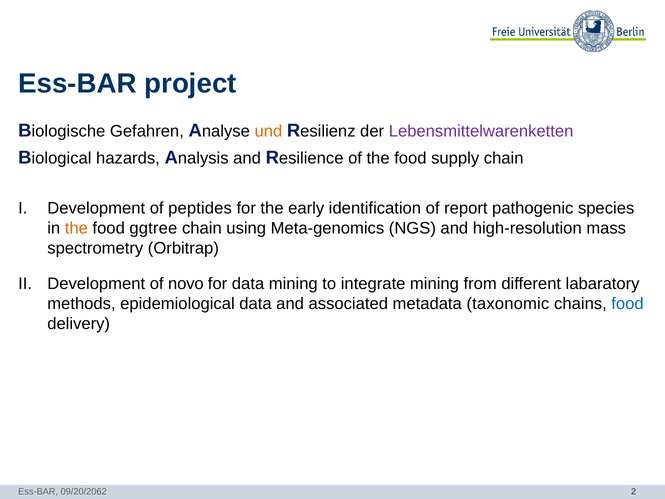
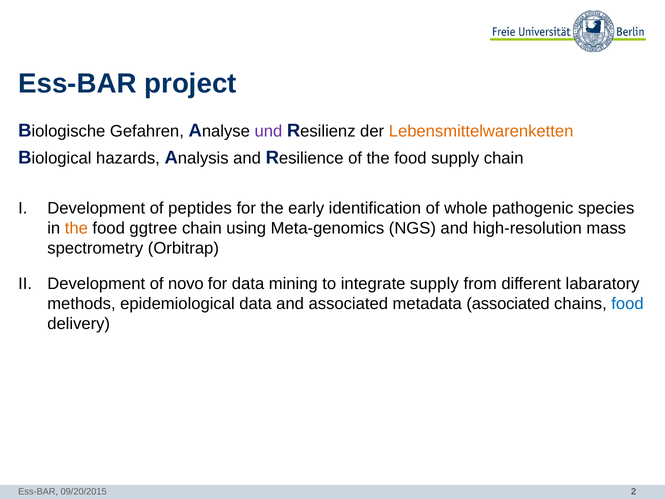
und colour: orange -> purple
Lebensmittelwarenketten colour: purple -> orange
report: report -> whole
integrate mining: mining -> supply
metadata taxonomic: taxonomic -> associated
09/20/2062: 09/20/2062 -> 09/20/2015
